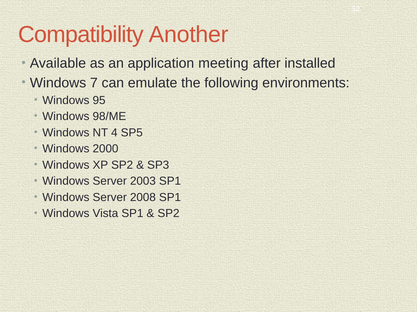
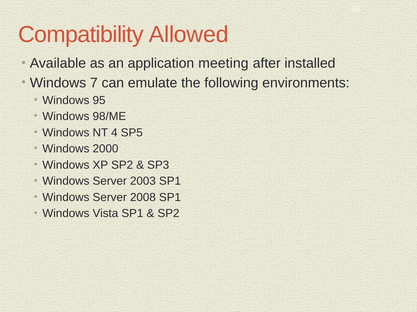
Another: Another -> Allowed
